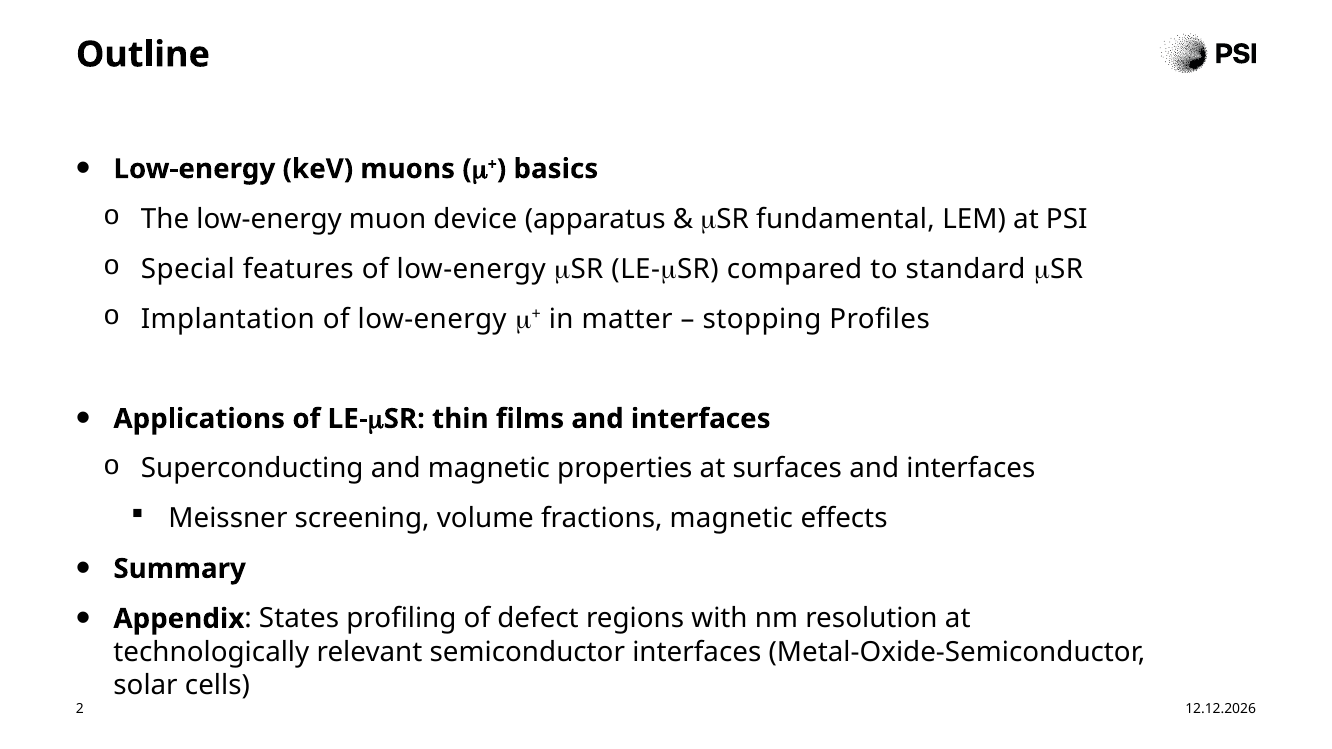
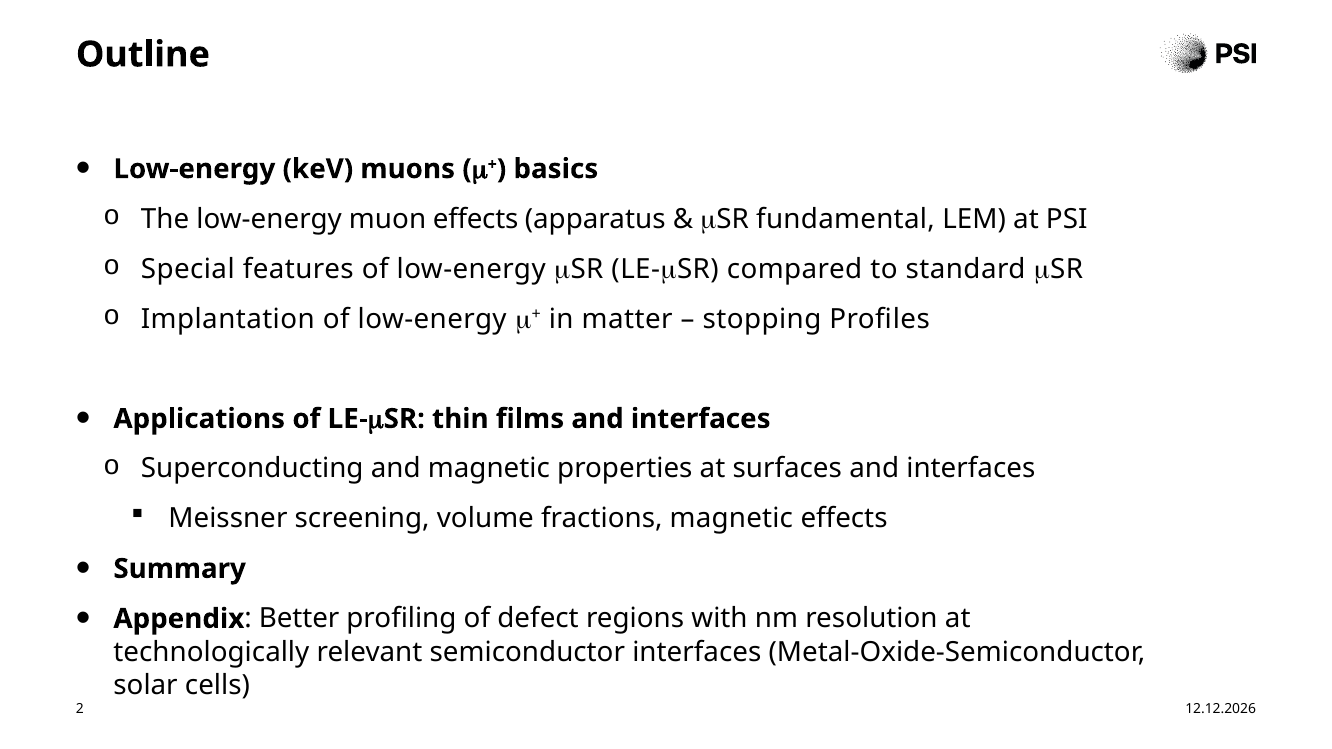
muon device: device -> effects
States: States -> Better
